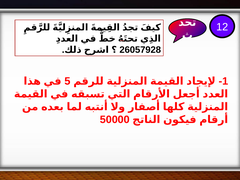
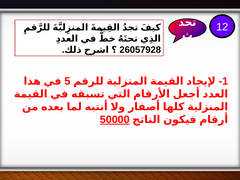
50000 underline: none -> present
